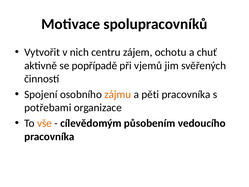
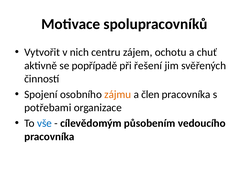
vjemů: vjemů -> řešení
pěti: pěti -> člen
vše colour: orange -> blue
